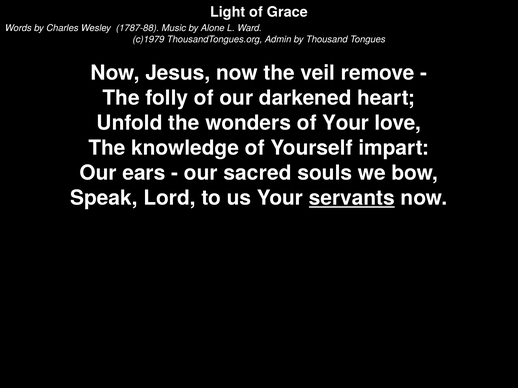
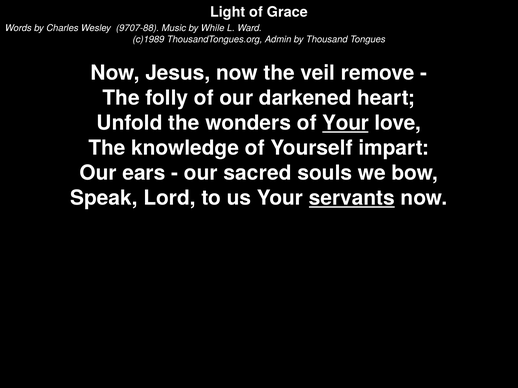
1787-88: 1787-88 -> 9707-88
Alone: Alone -> While
c)1979: c)1979 -> c)1989
Your at (346, 123) underline: none -> present
